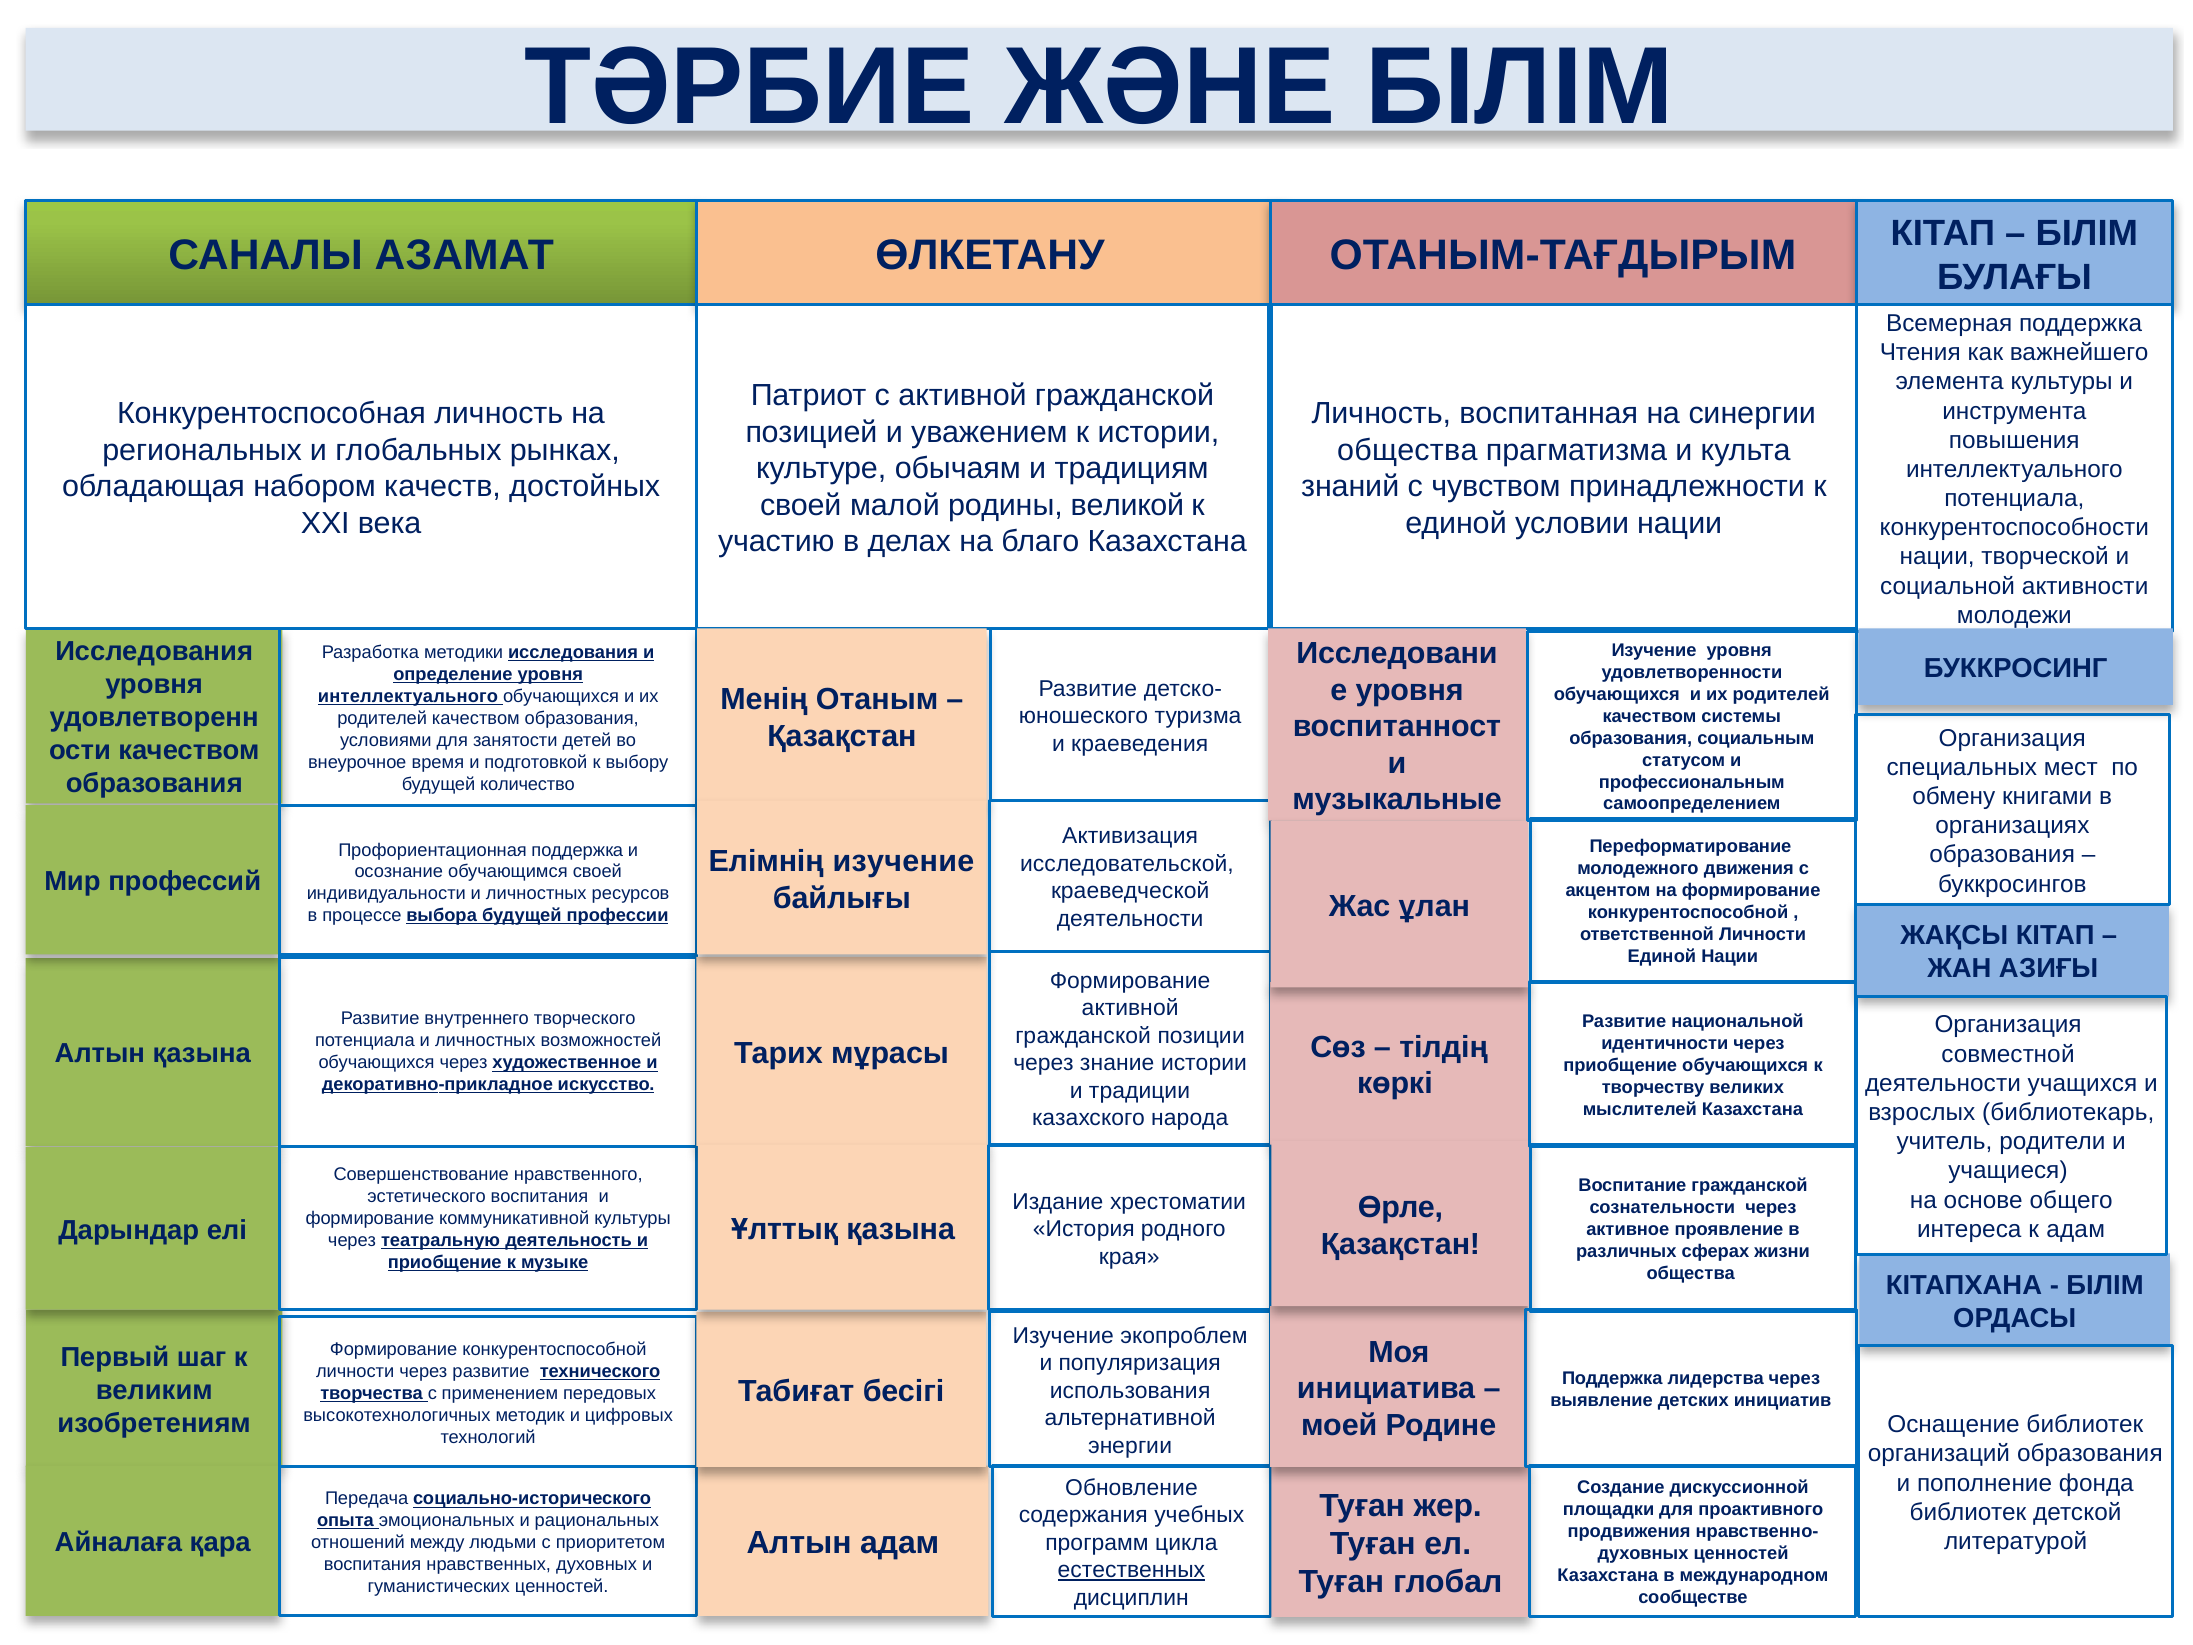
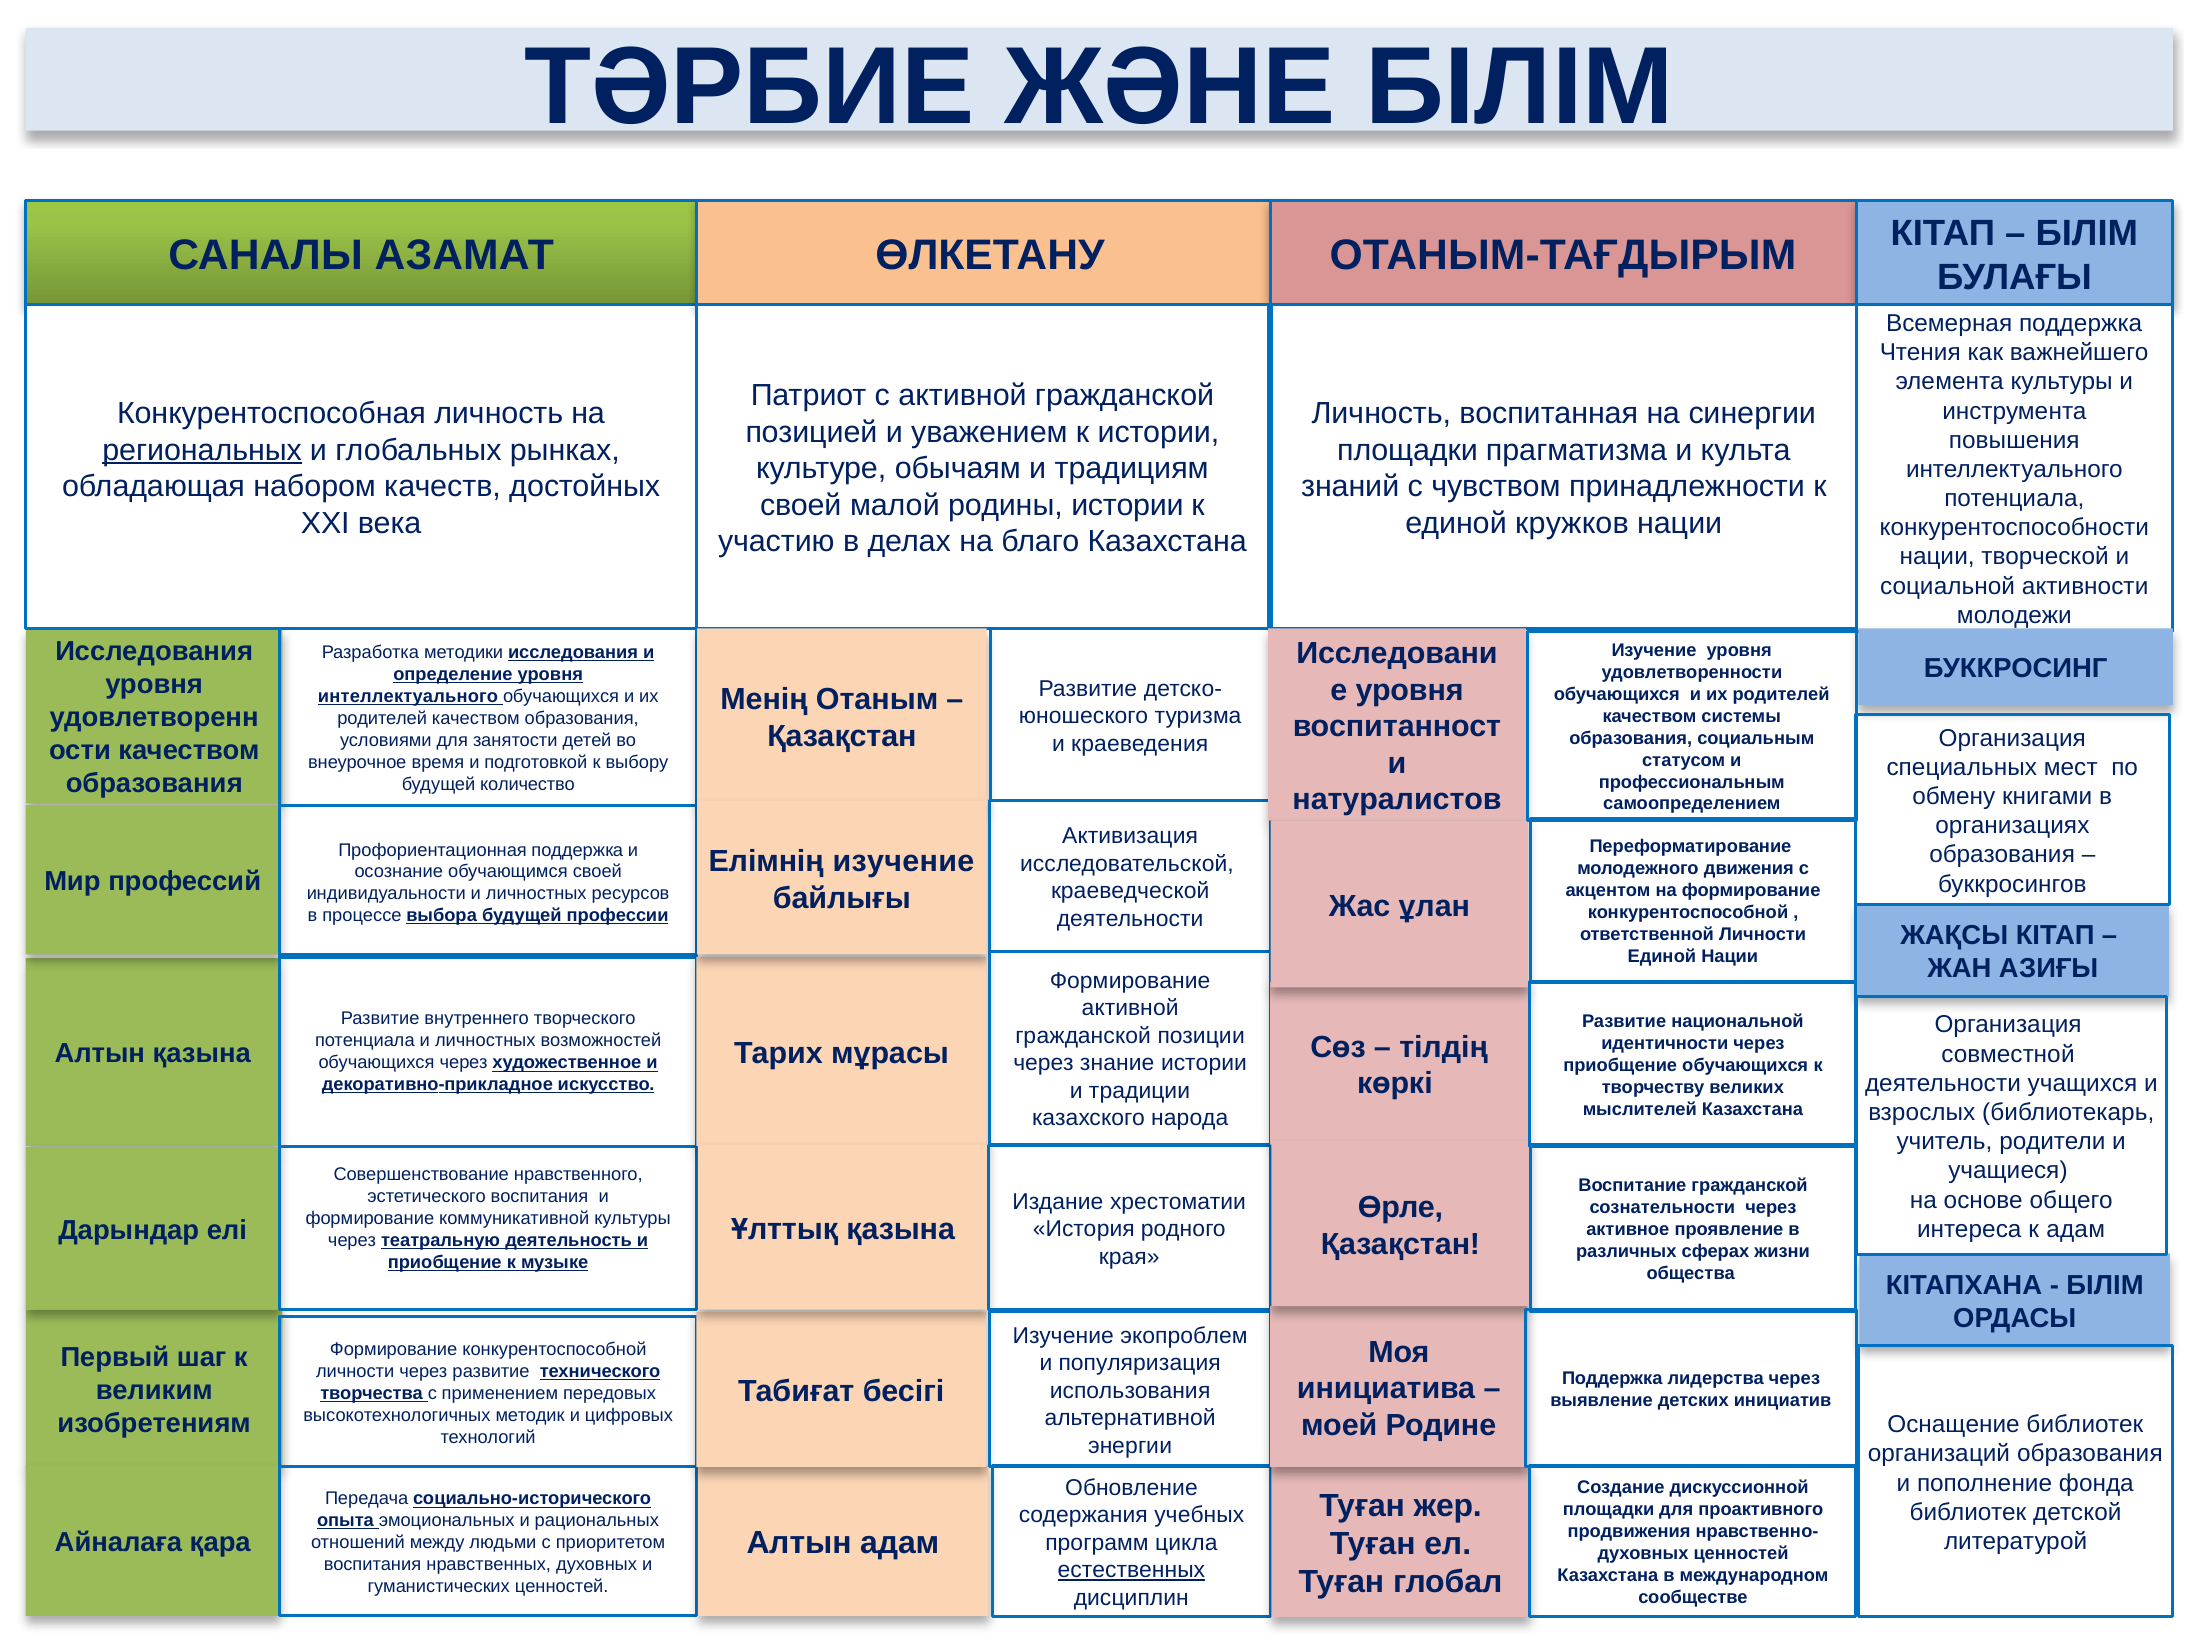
региональных underline: none -> present
общества at (1407, 450): общества -> площадки
родины великой: великой -> истории
условии: условии -> кружков
музыкальные: музыкальные -> натуралистов
